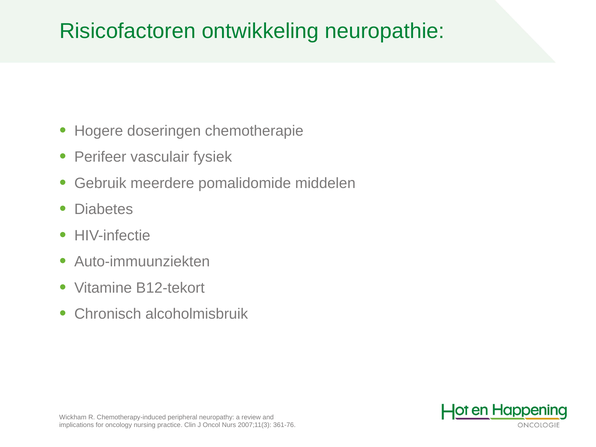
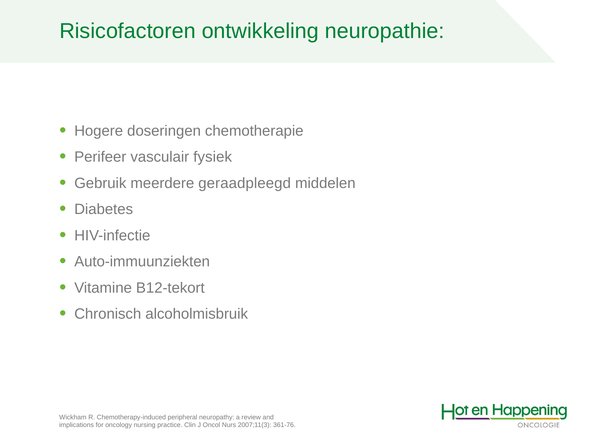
pomalidomide: pomalidomide -> geraadpleegd
